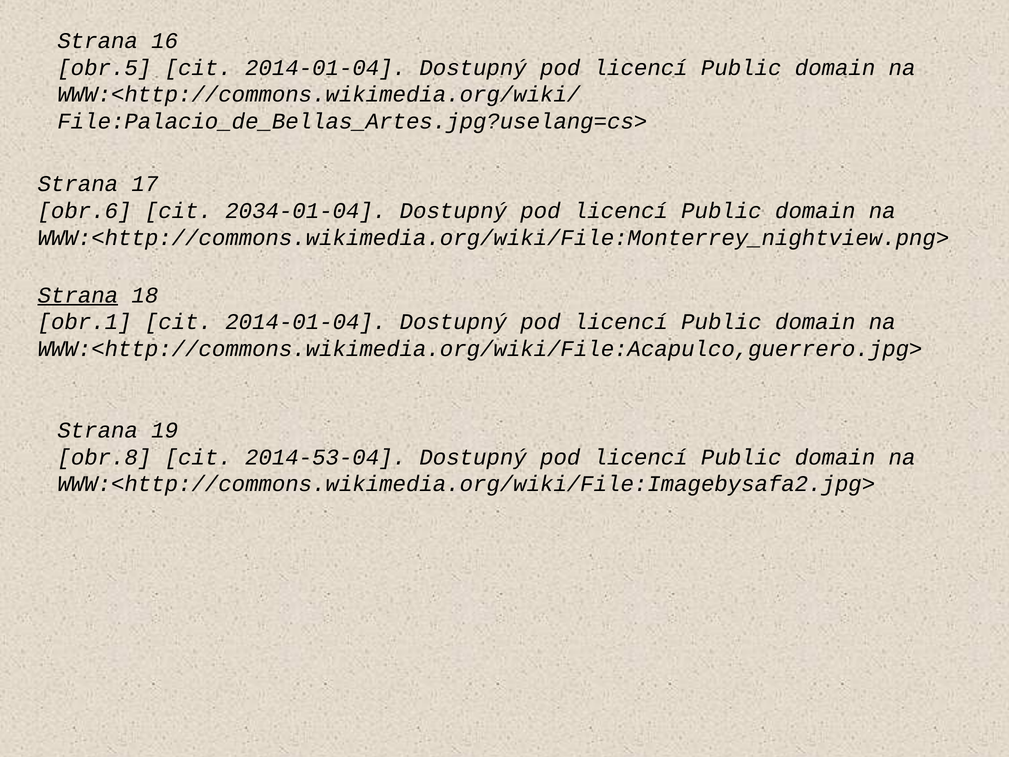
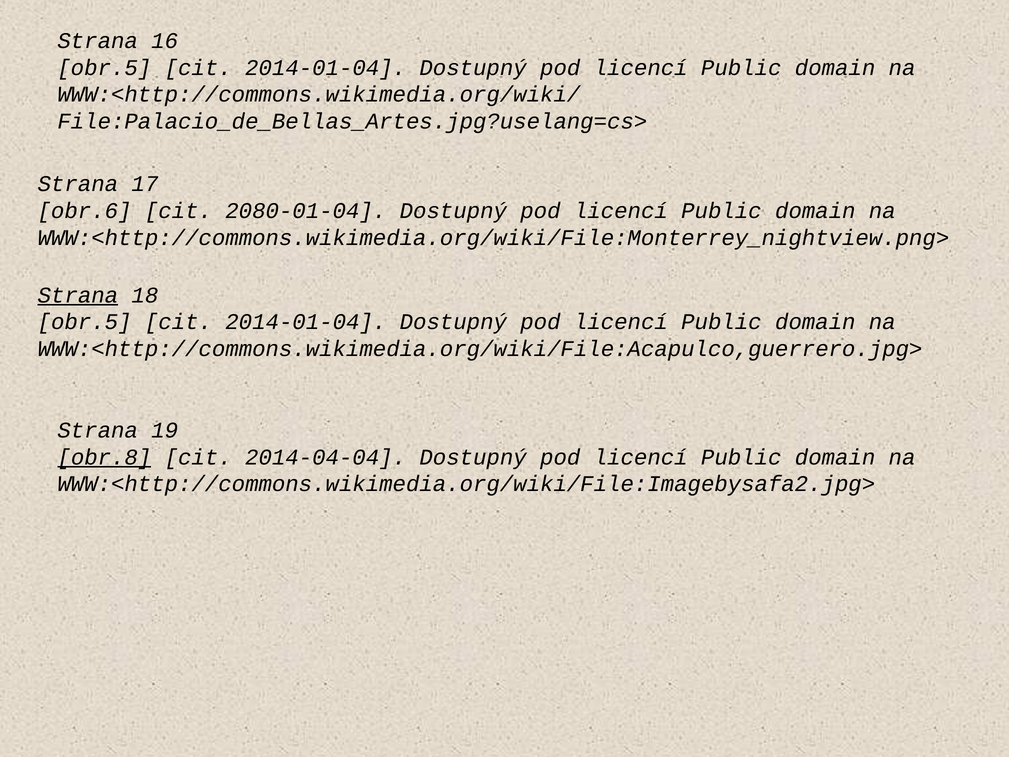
2034-01-04: 2034-01-04 -> 2080-01-04
obr.1 at (85, 322): obr.1 -> obr.5
obr.8 underline: none -> present
2014-53-04: 2014-53-04 -> 2014-04-04
